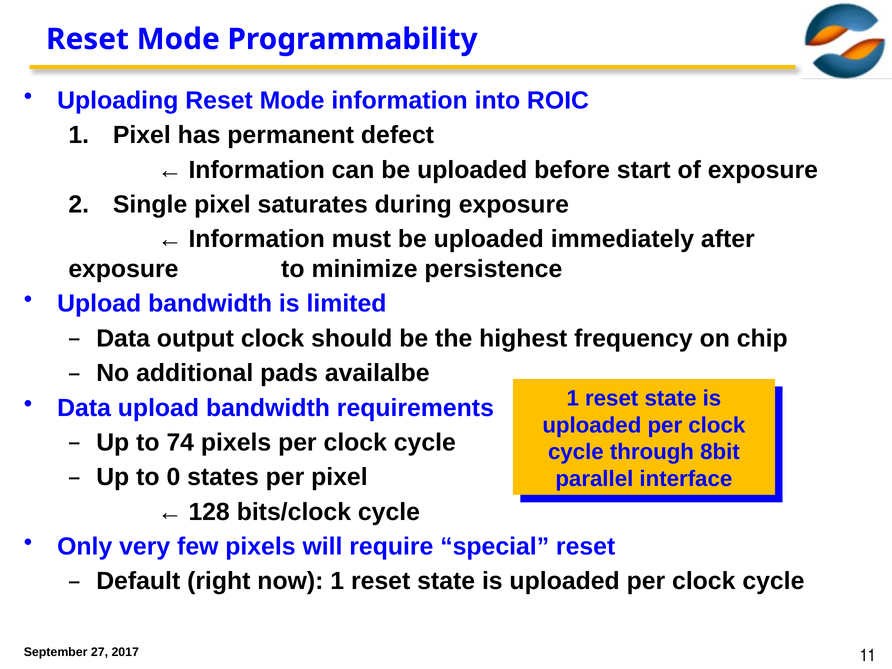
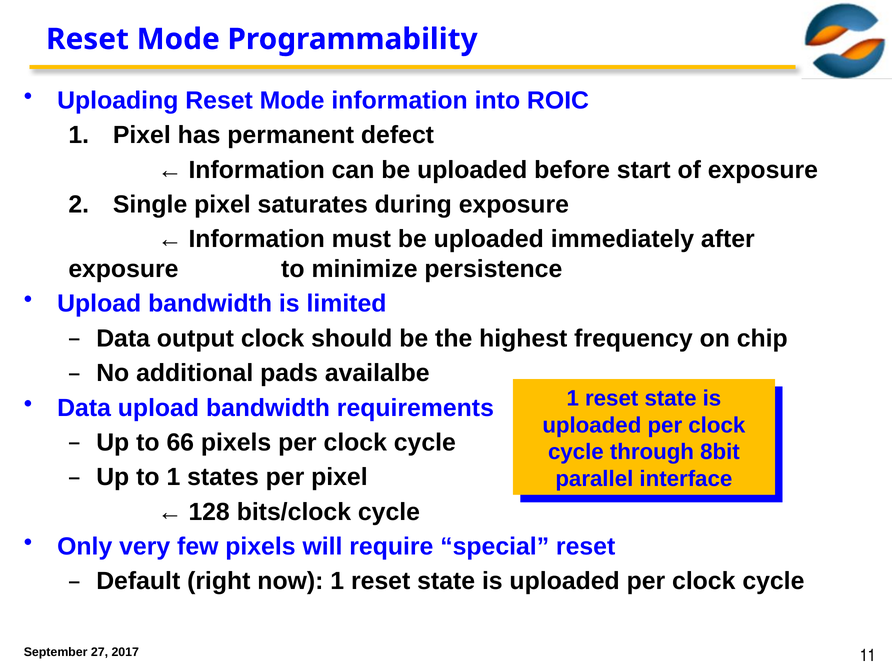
74: 74 -> 66
to 0: 0 -> 1
